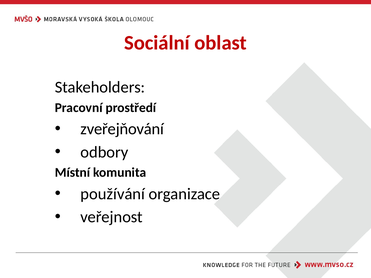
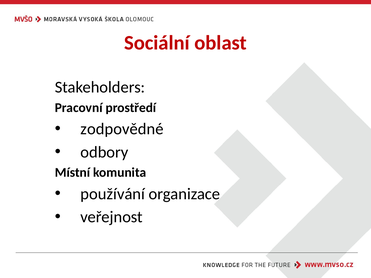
zveřejňování: zveřejňování -> zodpovědné
